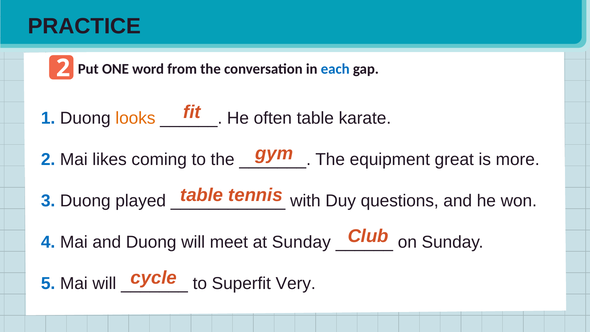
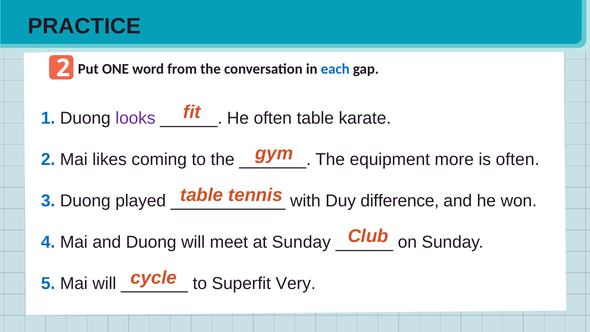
looks colour: orange -> purple
great: great -> more
is more: more -> often
questions: questions -> difference
